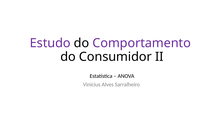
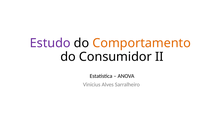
Comportamento colour: purple -> orange
